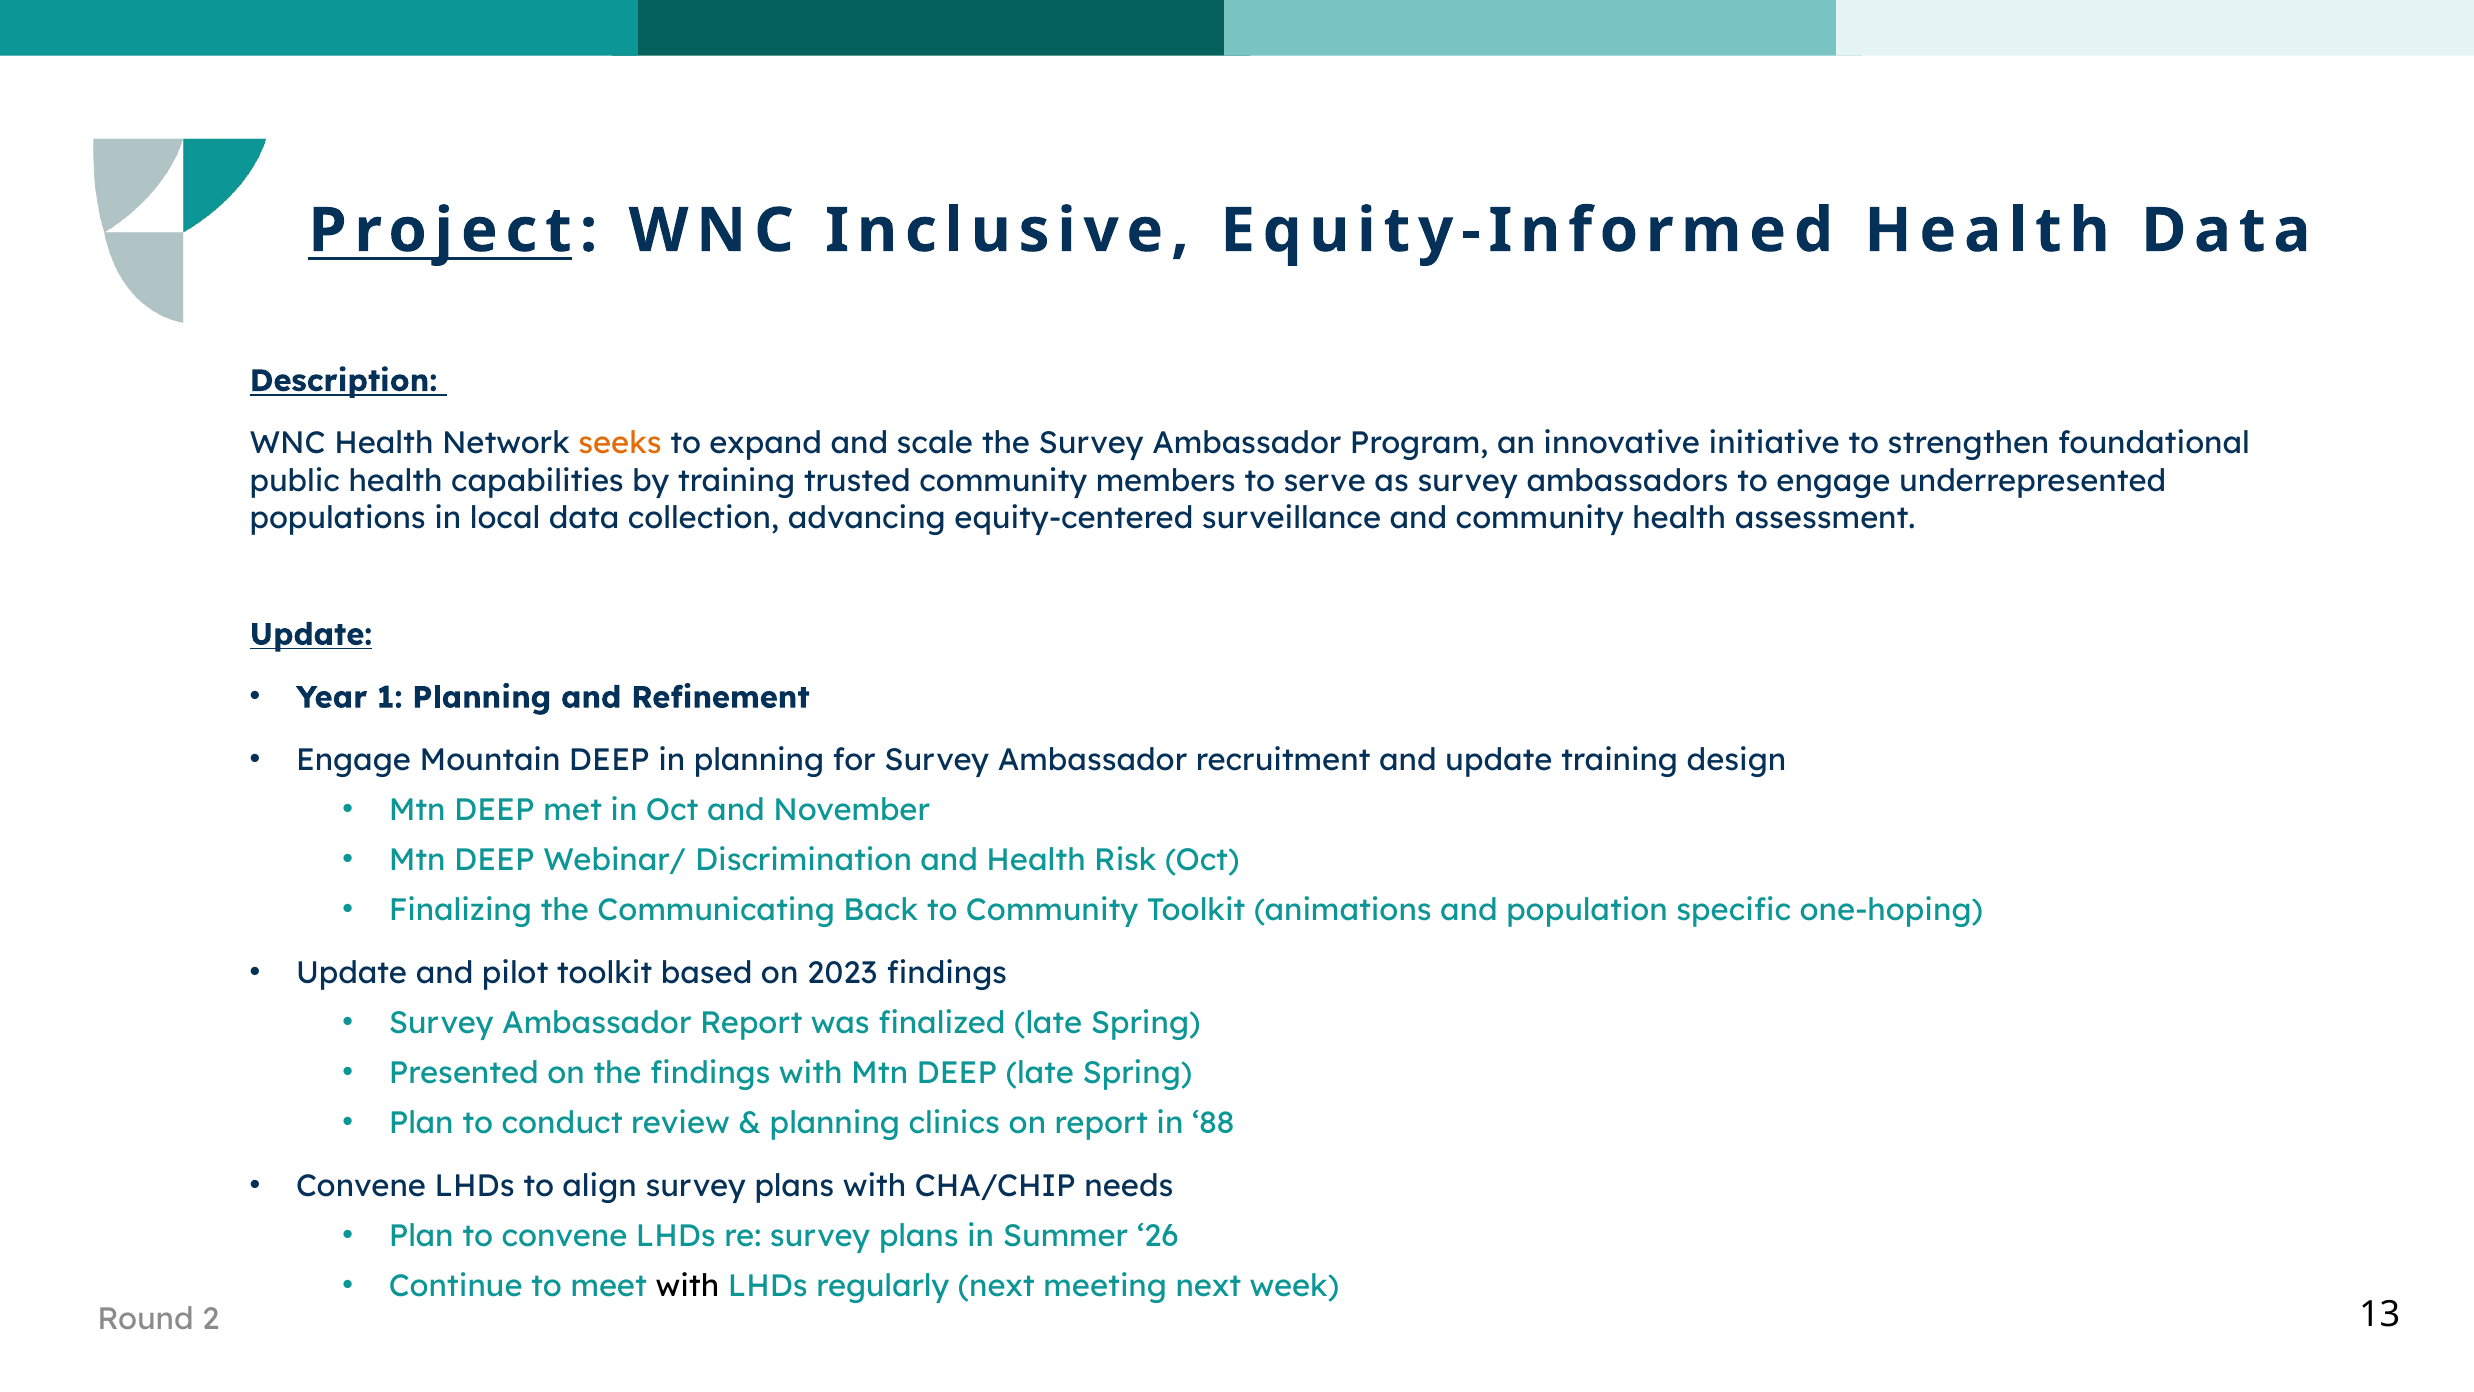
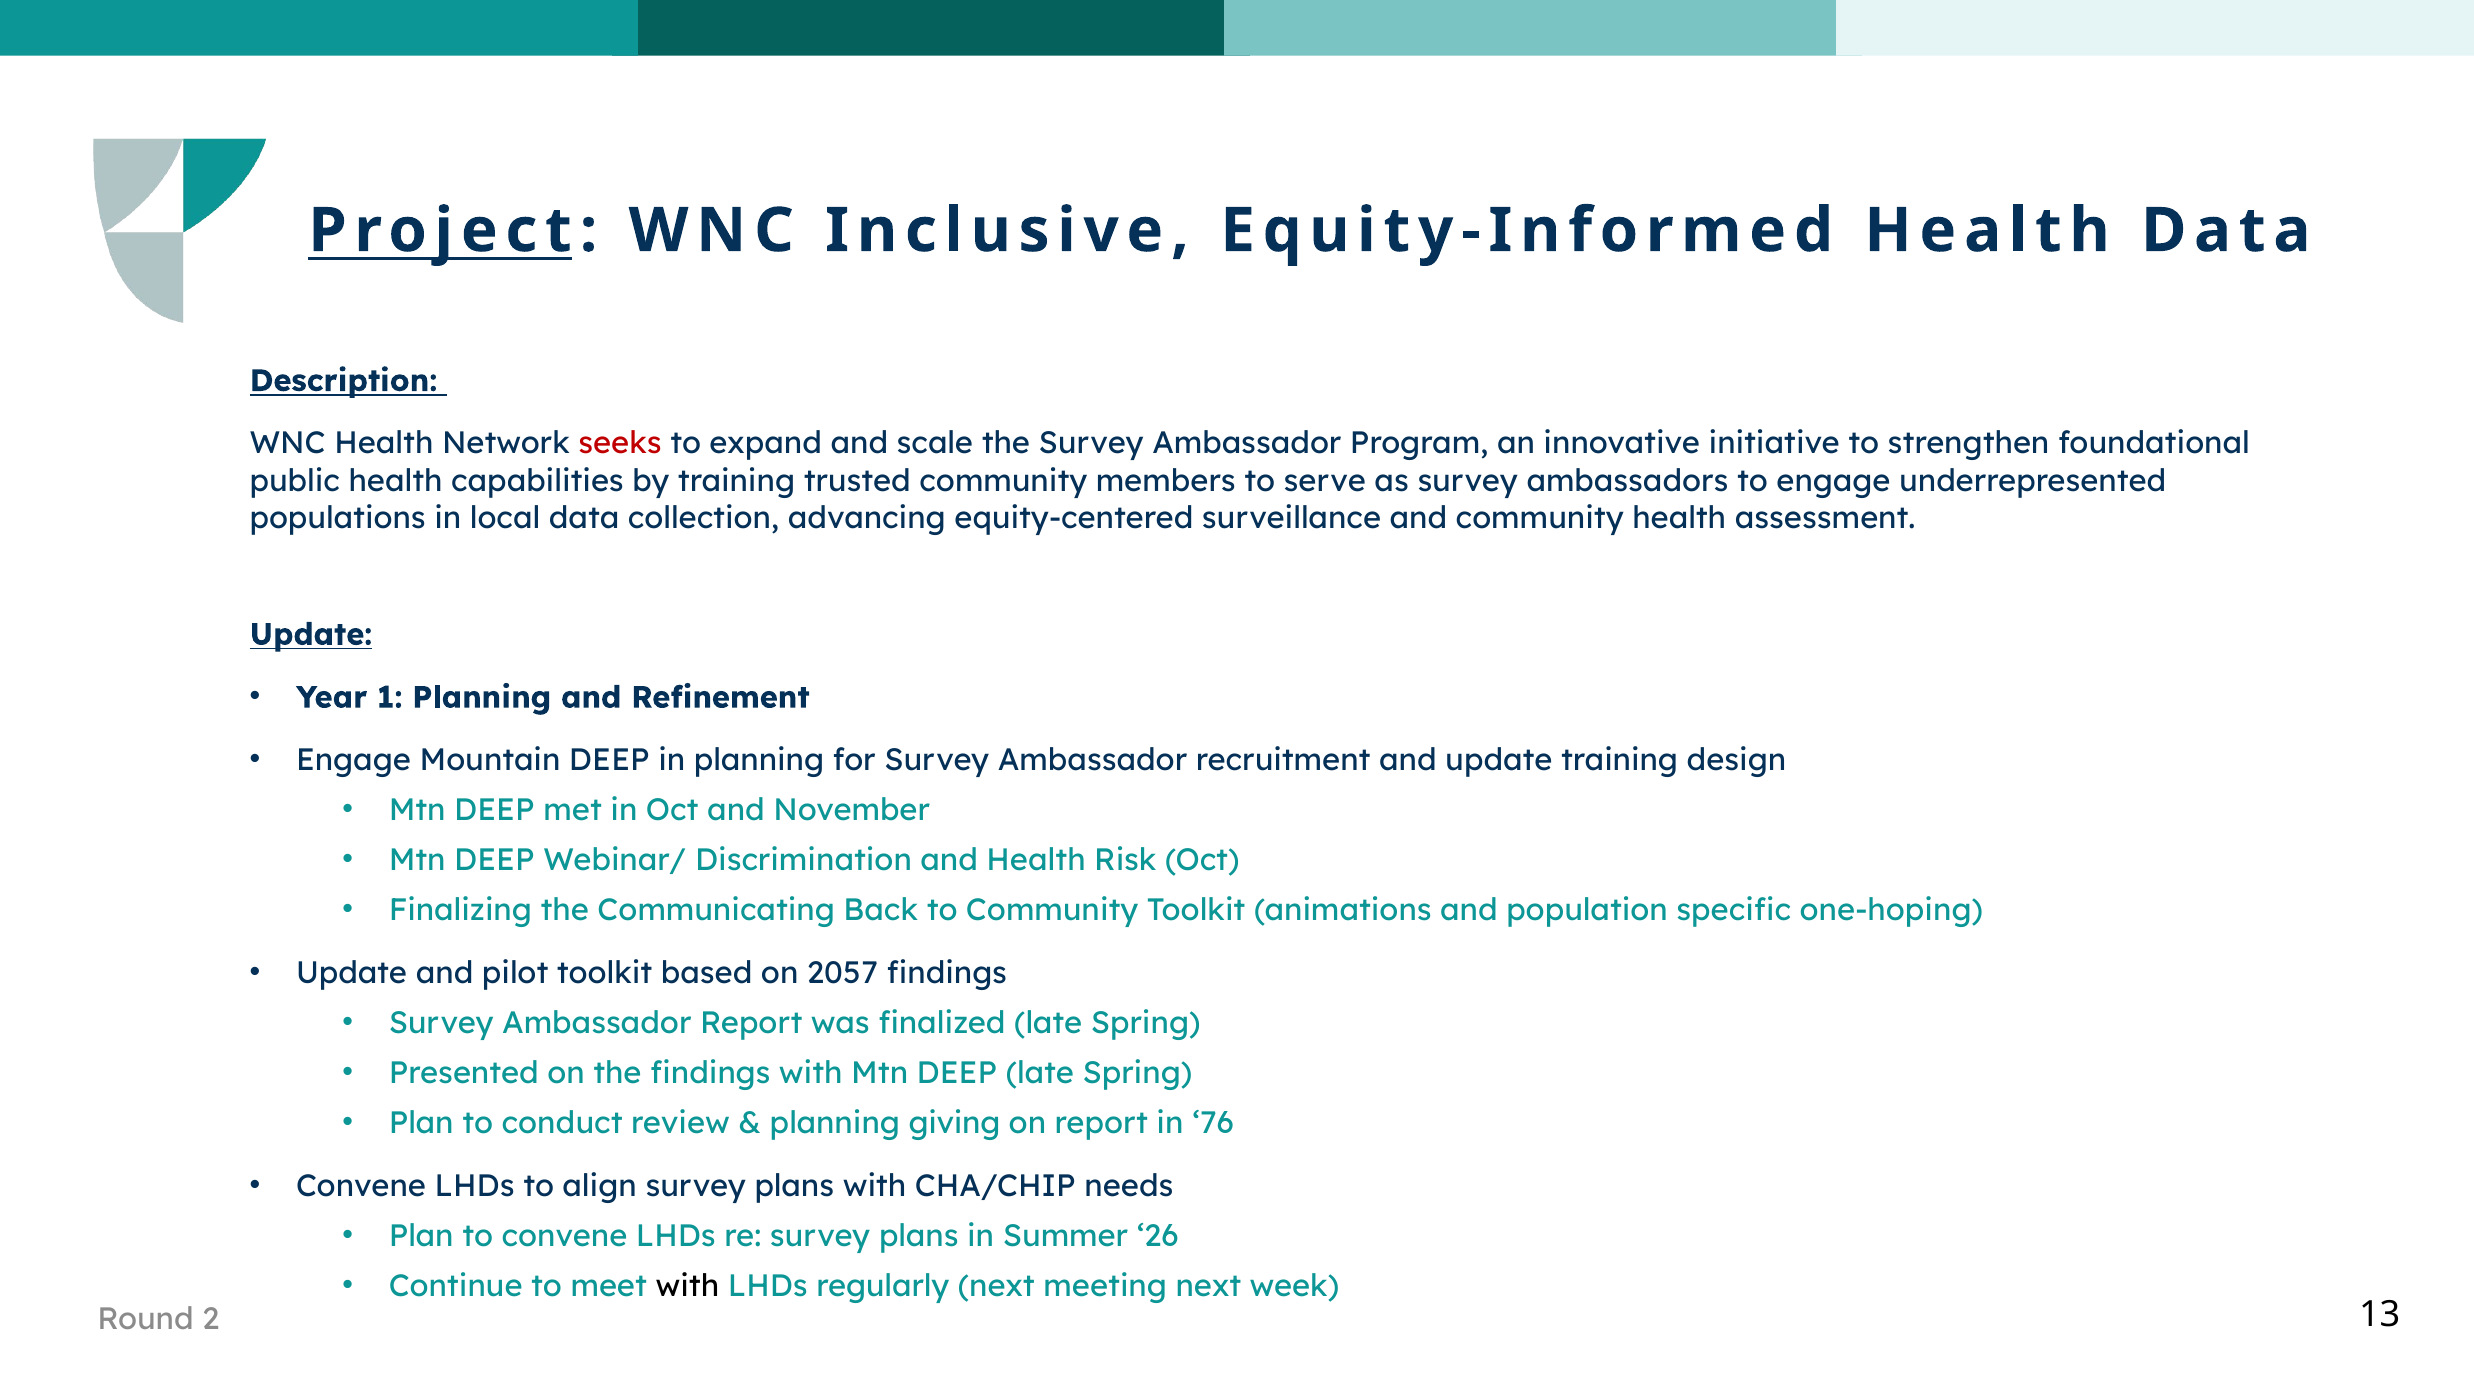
seeks colour: orange -> red
2023: 2023 -> 2057
clinics: clinics -> giving
88: 88 -> 76
